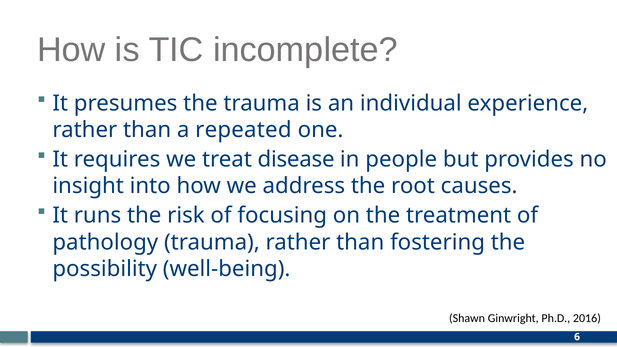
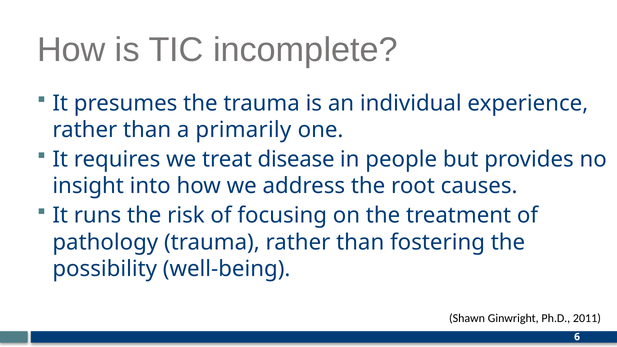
repeated: repeated -> primarily
2016: 2016 -> 2011
